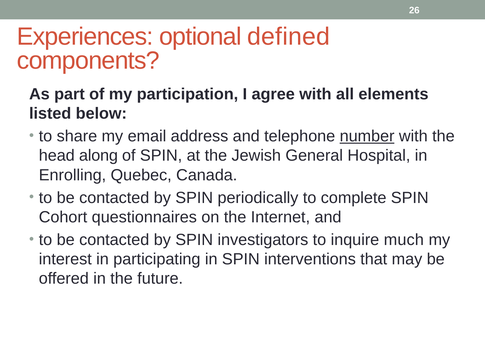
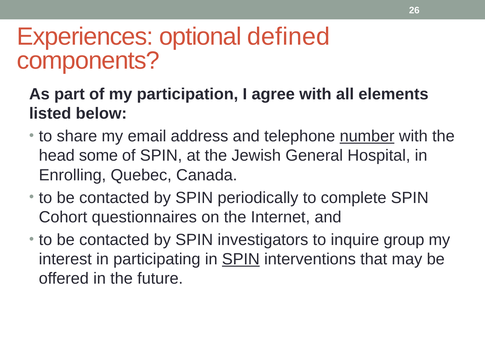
along: along -> some
much: much -> group
SPIN at (241, 259) underline: none -> present
